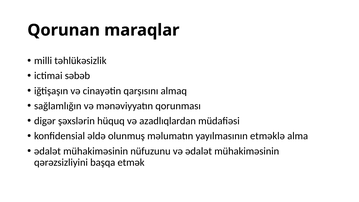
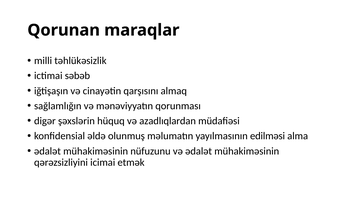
etməklə: etməklə -> edilməsi
başqa: başqa -> icimai
